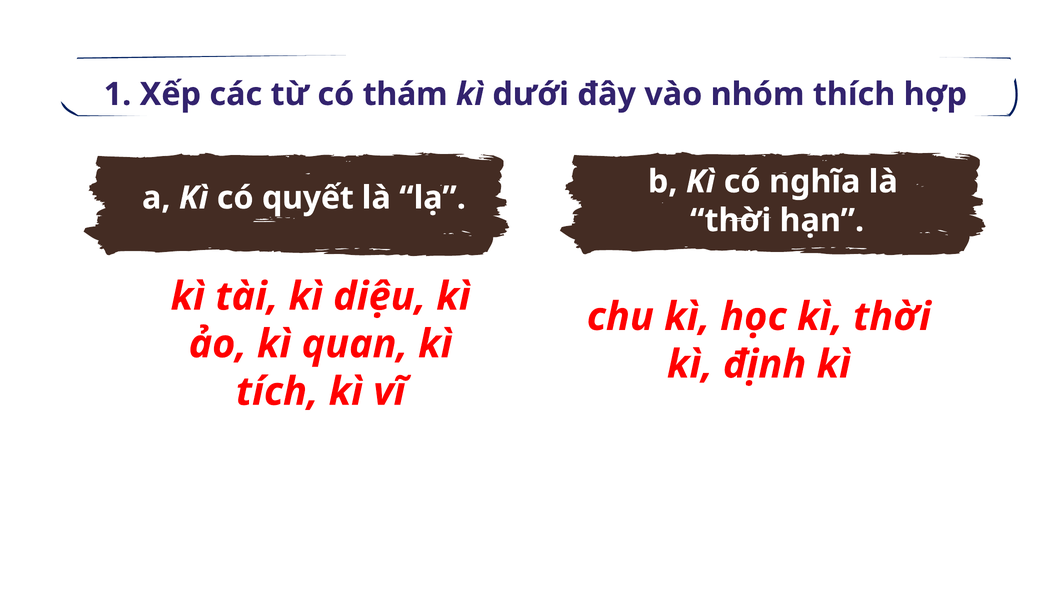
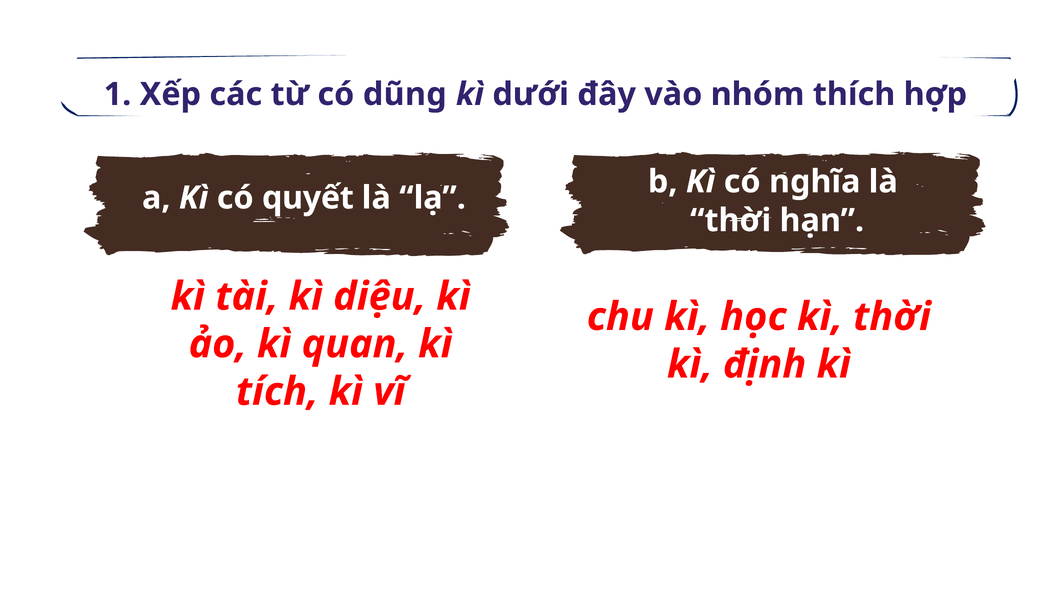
thám: thám -> dũng
